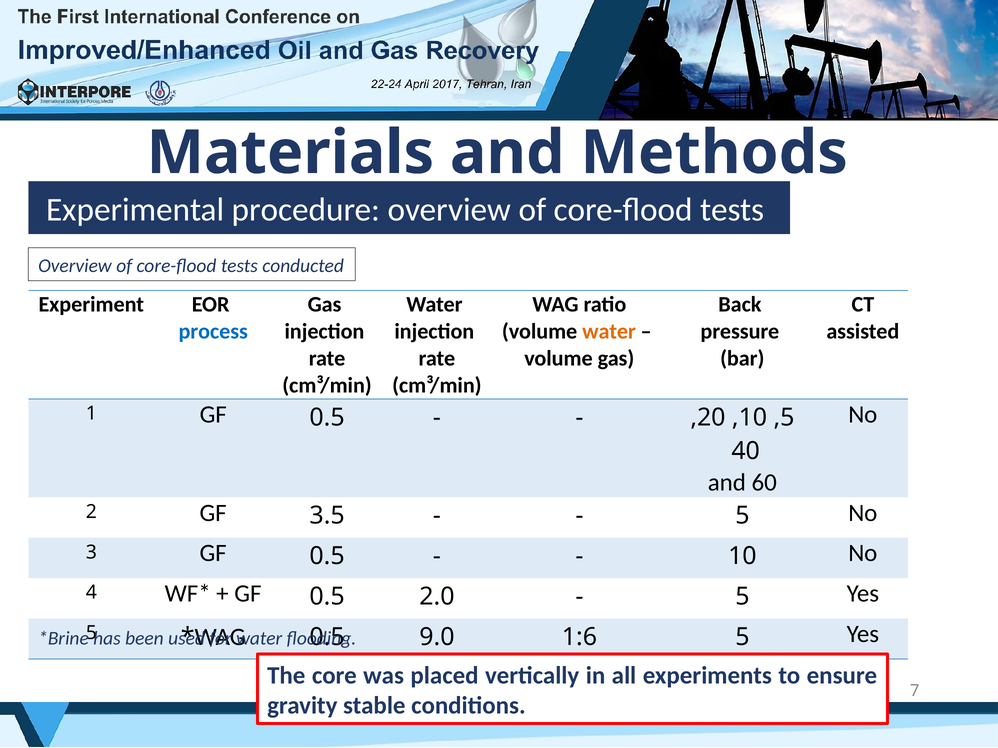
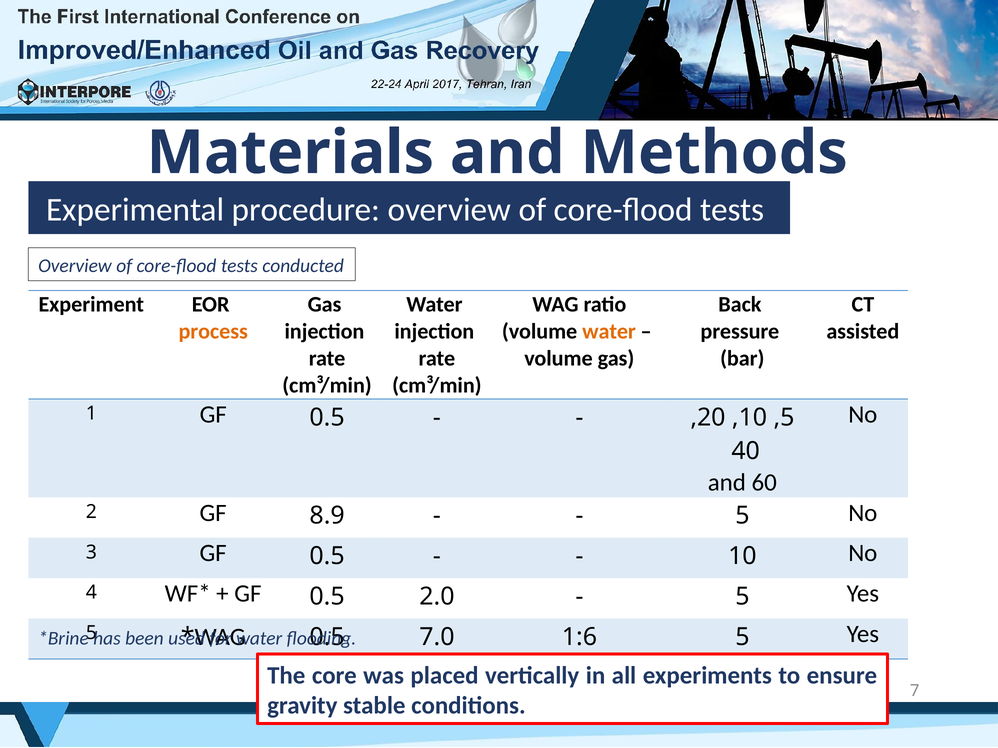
process colour: blue -> orange
3.5: 3.5 -> 8.9
9.0: 9.0 -> 7.0
